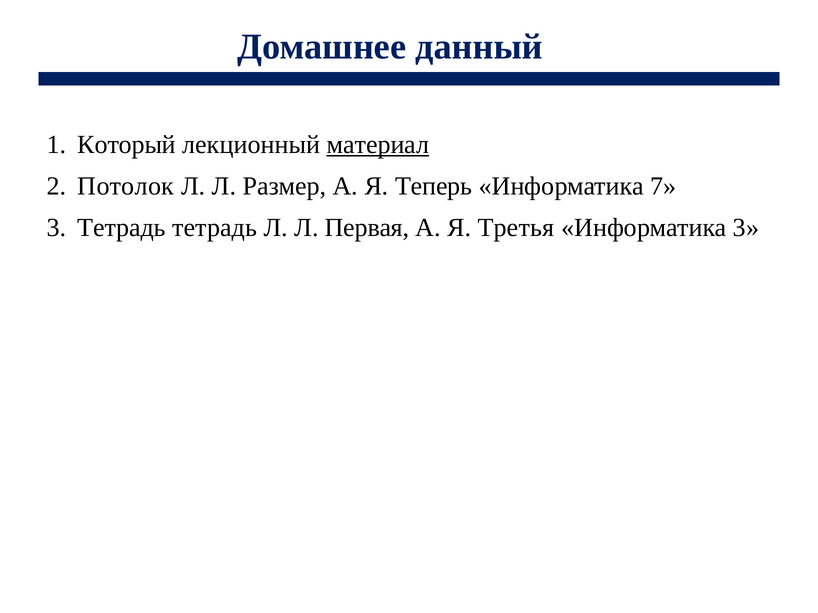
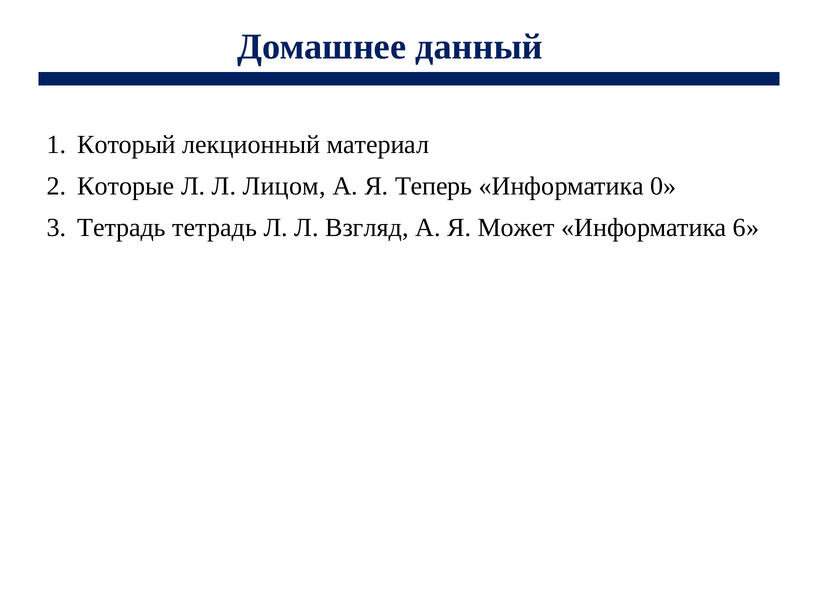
материал underline: present -> none
Потолок: Потолок -> Которые
Размер: Размер -> Лицом
7: 7 -> 0
Первая: Первая -> Взгляд
Третья: Третья -> Может
Информатика 3: 3 -> 6
